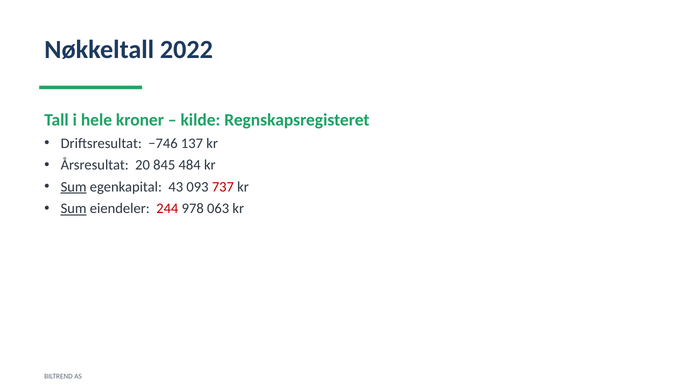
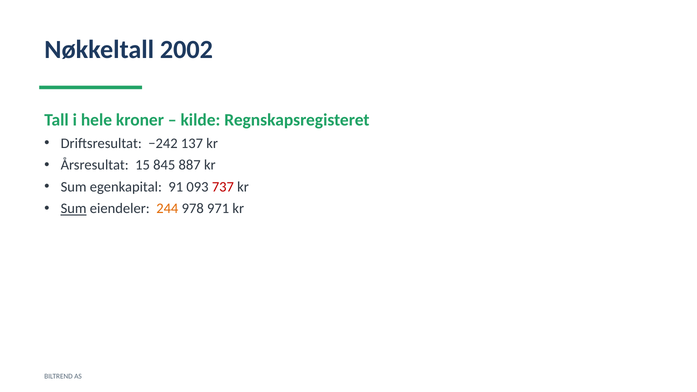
2022: 2022 -> 2002
−746: −746 -> −242
20: 20 -> 15
484: 484 -> 887
Sum at (74, 187) underline: present -> none
43: 43 -> 91
244 colour: red -> orange
063: 063 -> 971
